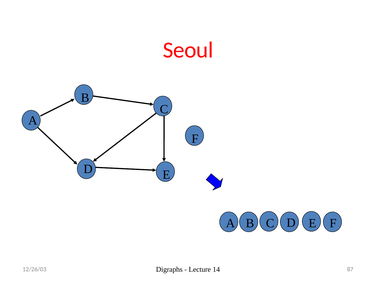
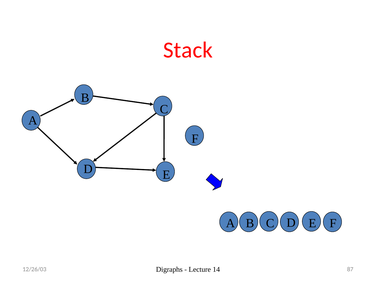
Seoul: Seoul -> Stack
